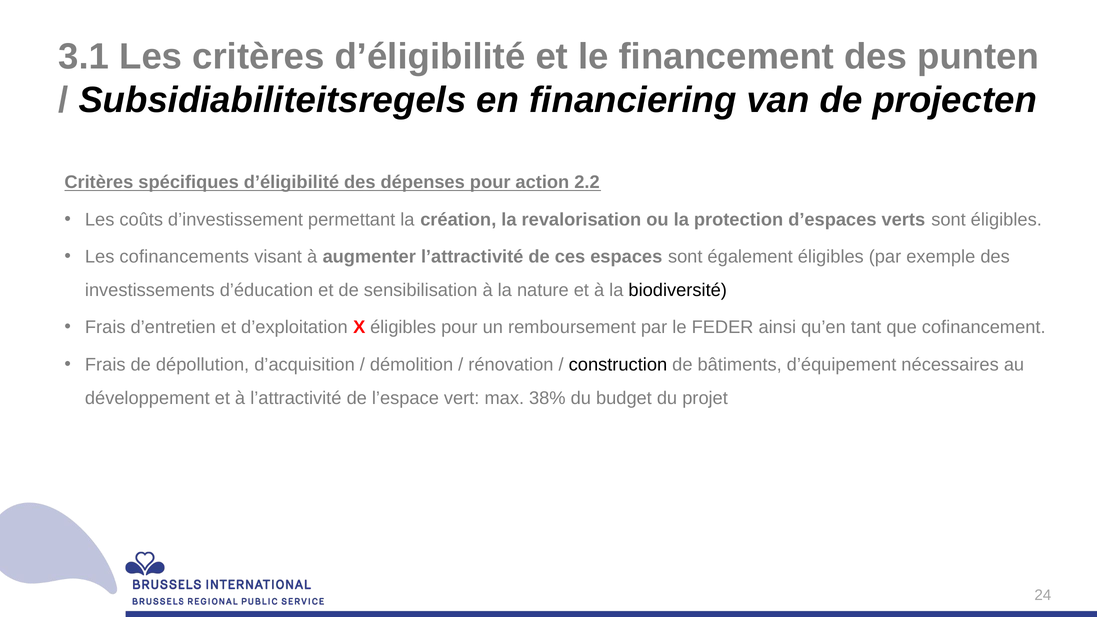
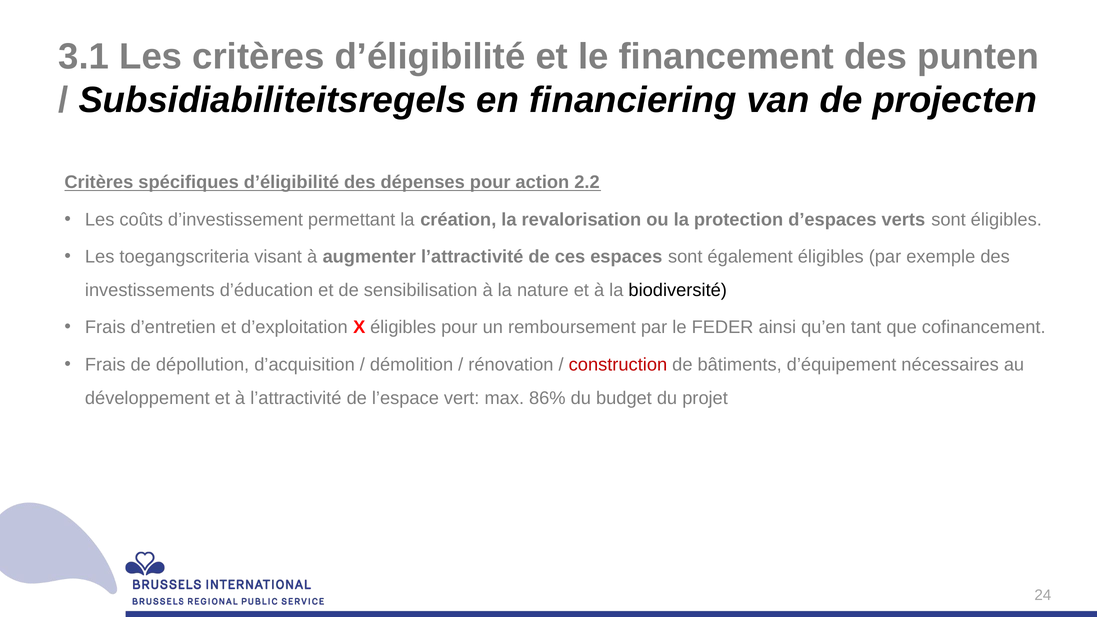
cofinancements: cofinancements -> toegangscriteria
construction colour: black -> red
38%: 38% -> 86%
